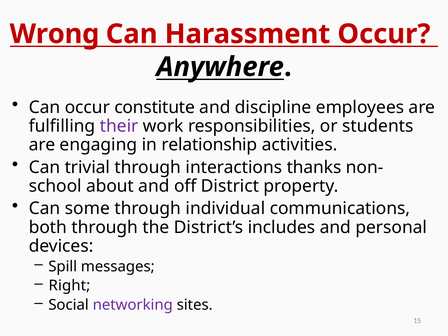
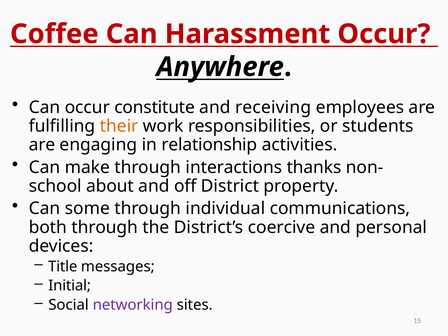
Wrong: Wrong -> Coffee
discipline: discipline -> receiving
their colour: purple -> orange
trivial: trivial -> make
includes: includes -> coercive
Spill: Spill -> Title
Right: Right -> Initial
